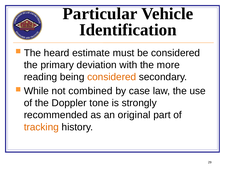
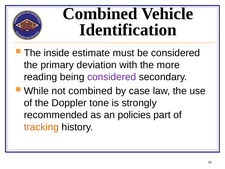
Particular at (100, 14): Particular -> Combined
heard: heard -> inside
considered at (112, 77) colour: orange -> purple
original: original -> policies
